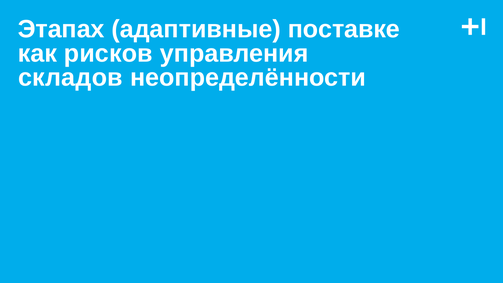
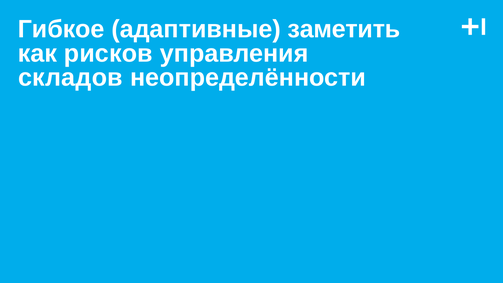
Этапах: Этапах -> Гибкое
поставке: поставке -> заметить
